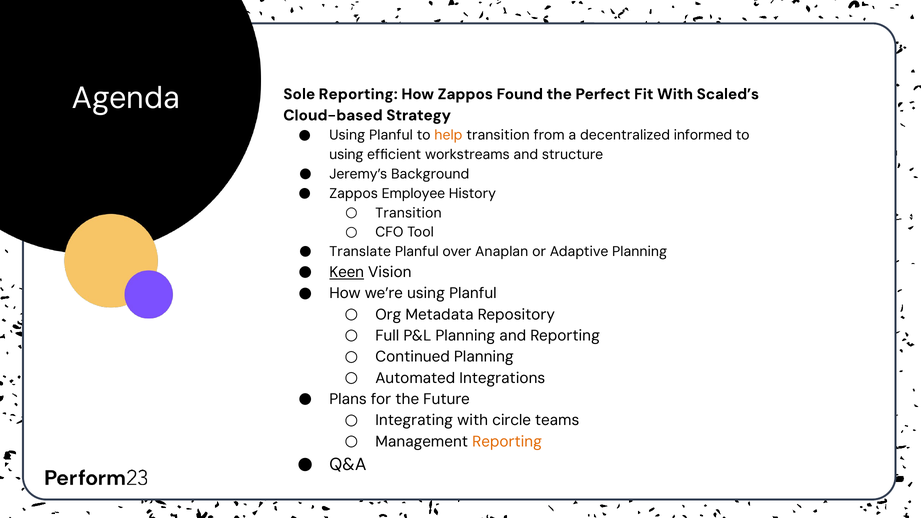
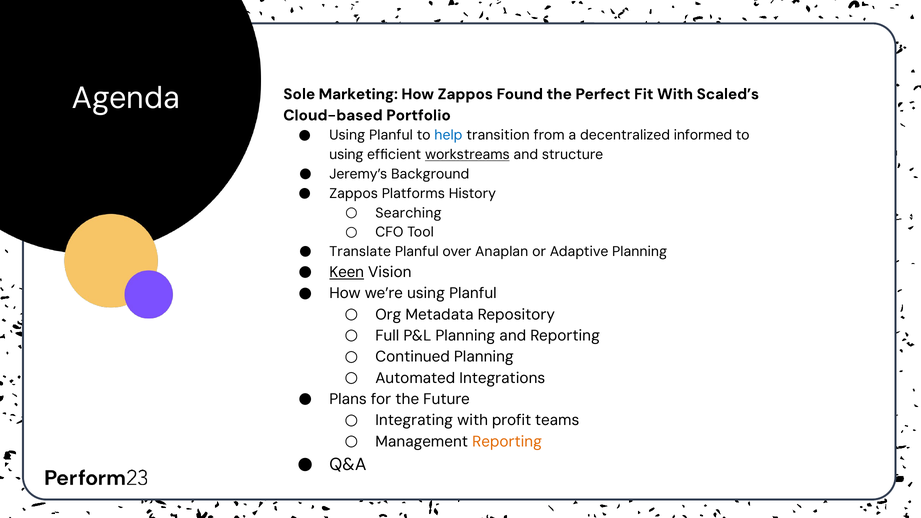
Sole Reporting: Reporting -> Marketing
Strategy: Strategy -> Portfolio
help colour: orange -> blue
workstreams underline: none -> present
Employee: Employee -> Platforms
Transition at (409, 213): Transition -> Searching
circle: circle -> profit
